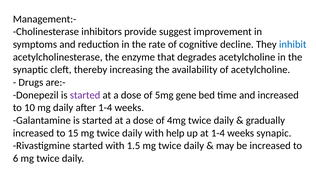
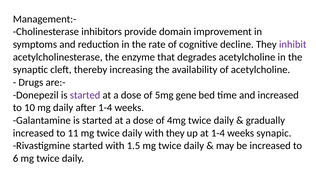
suggest: suggest -> domain
inhibit colour: blue -> purple
15: 15 -> 11
with help: help -> they
